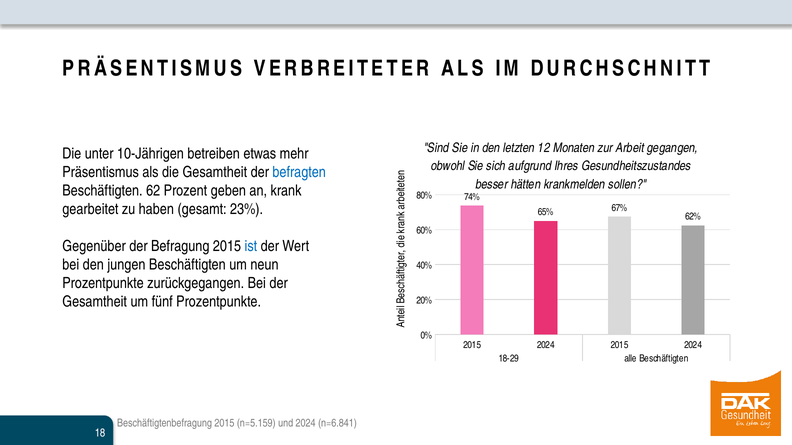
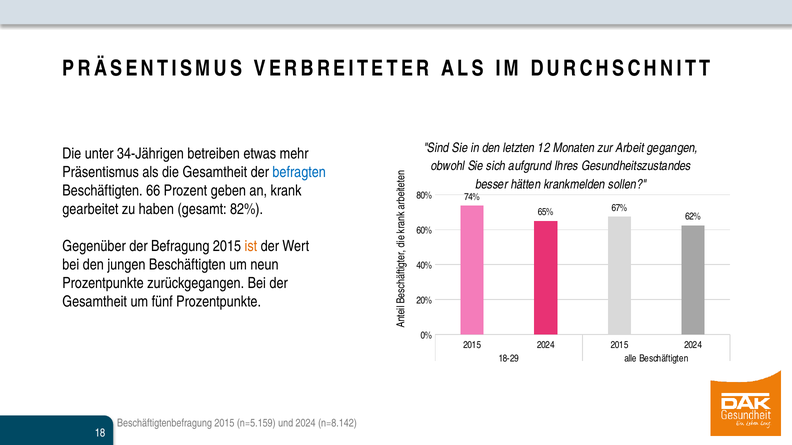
10-Jährigen: 10-Jährigen -> 34-Jährigen
62: 62 -> 66
23%: 23% -> 82%
ist colour: blue -> orange
n=6.841: n=6.841 -> n=8.142
